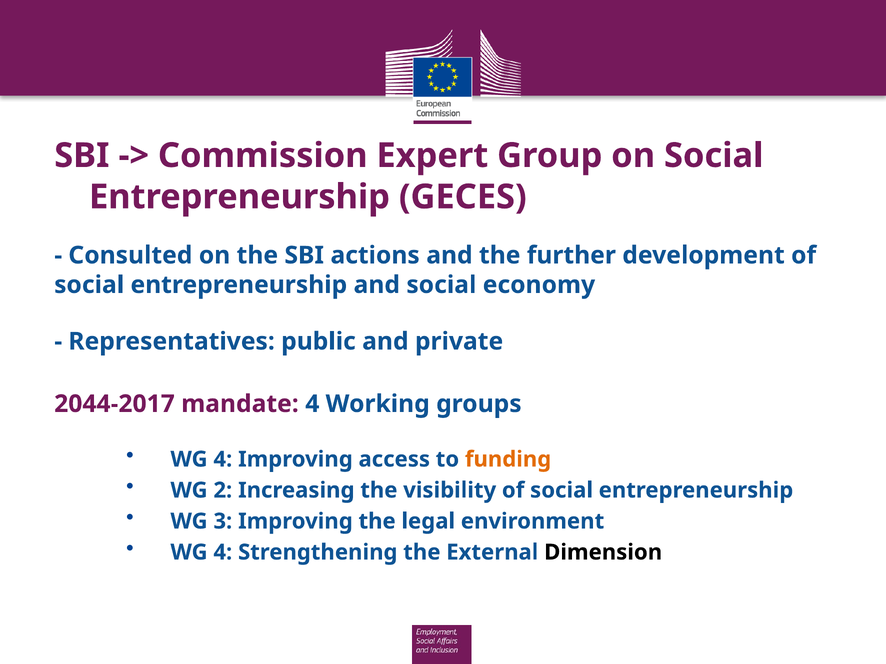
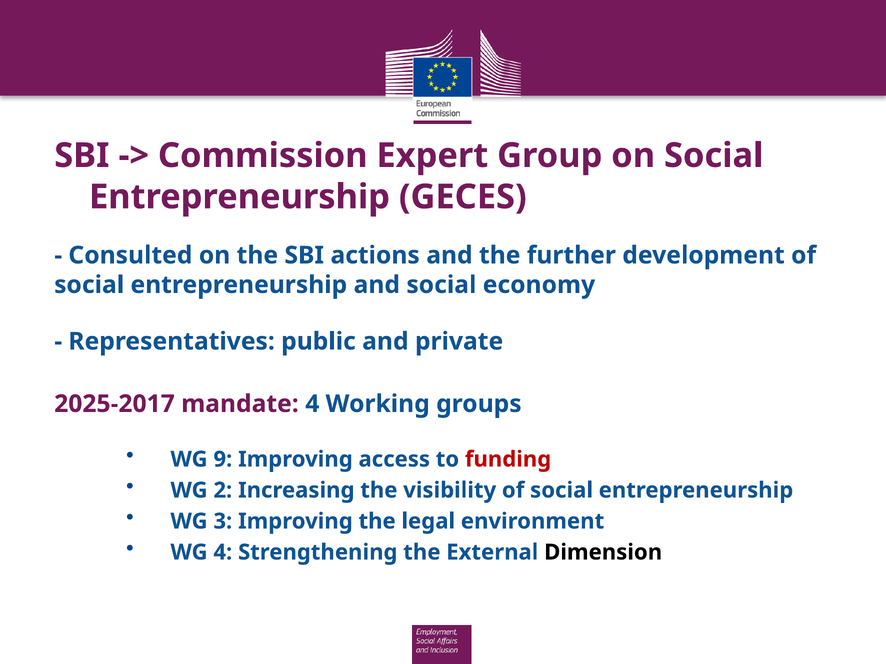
2044-2017: 2044-2017 -> 2025-2017
4 at (223, 460): 4 -> 9
funding colour: orange -> red
